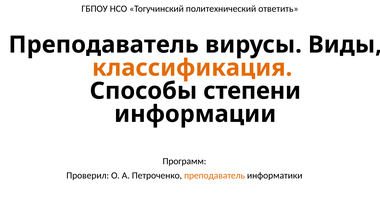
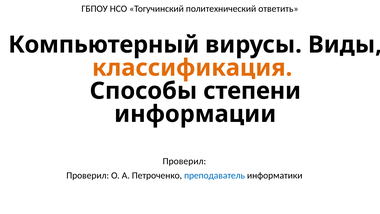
Преподаватель at (104, 45): Преподаватель -> Компьютерный
Программ at (184, 161): Программ -> Проверил
преподаватель at (215, 175) colour: orange -> blue
